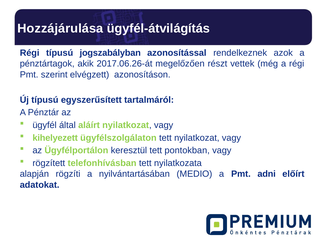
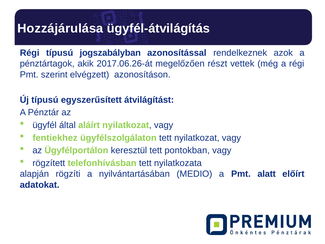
tartalmáról: tartalmáról -> átvilágítást
kihelyezett: kihelyezett -> fentiekhez
adni: adni -> alatt
